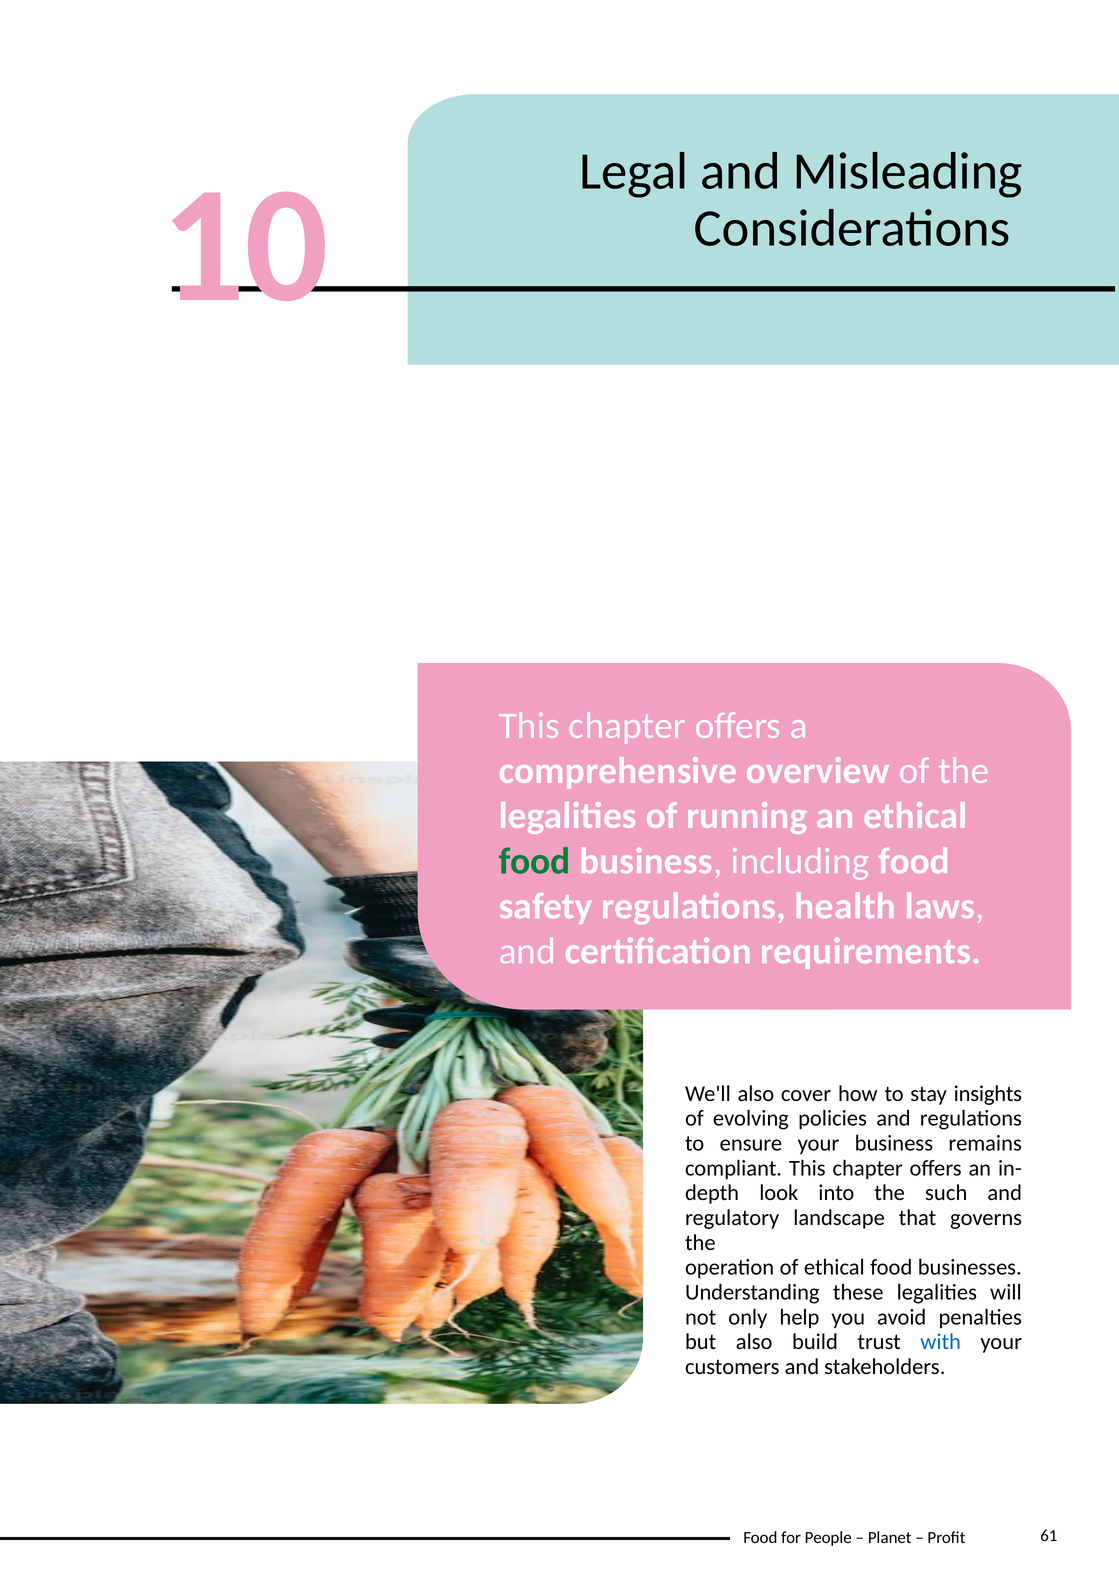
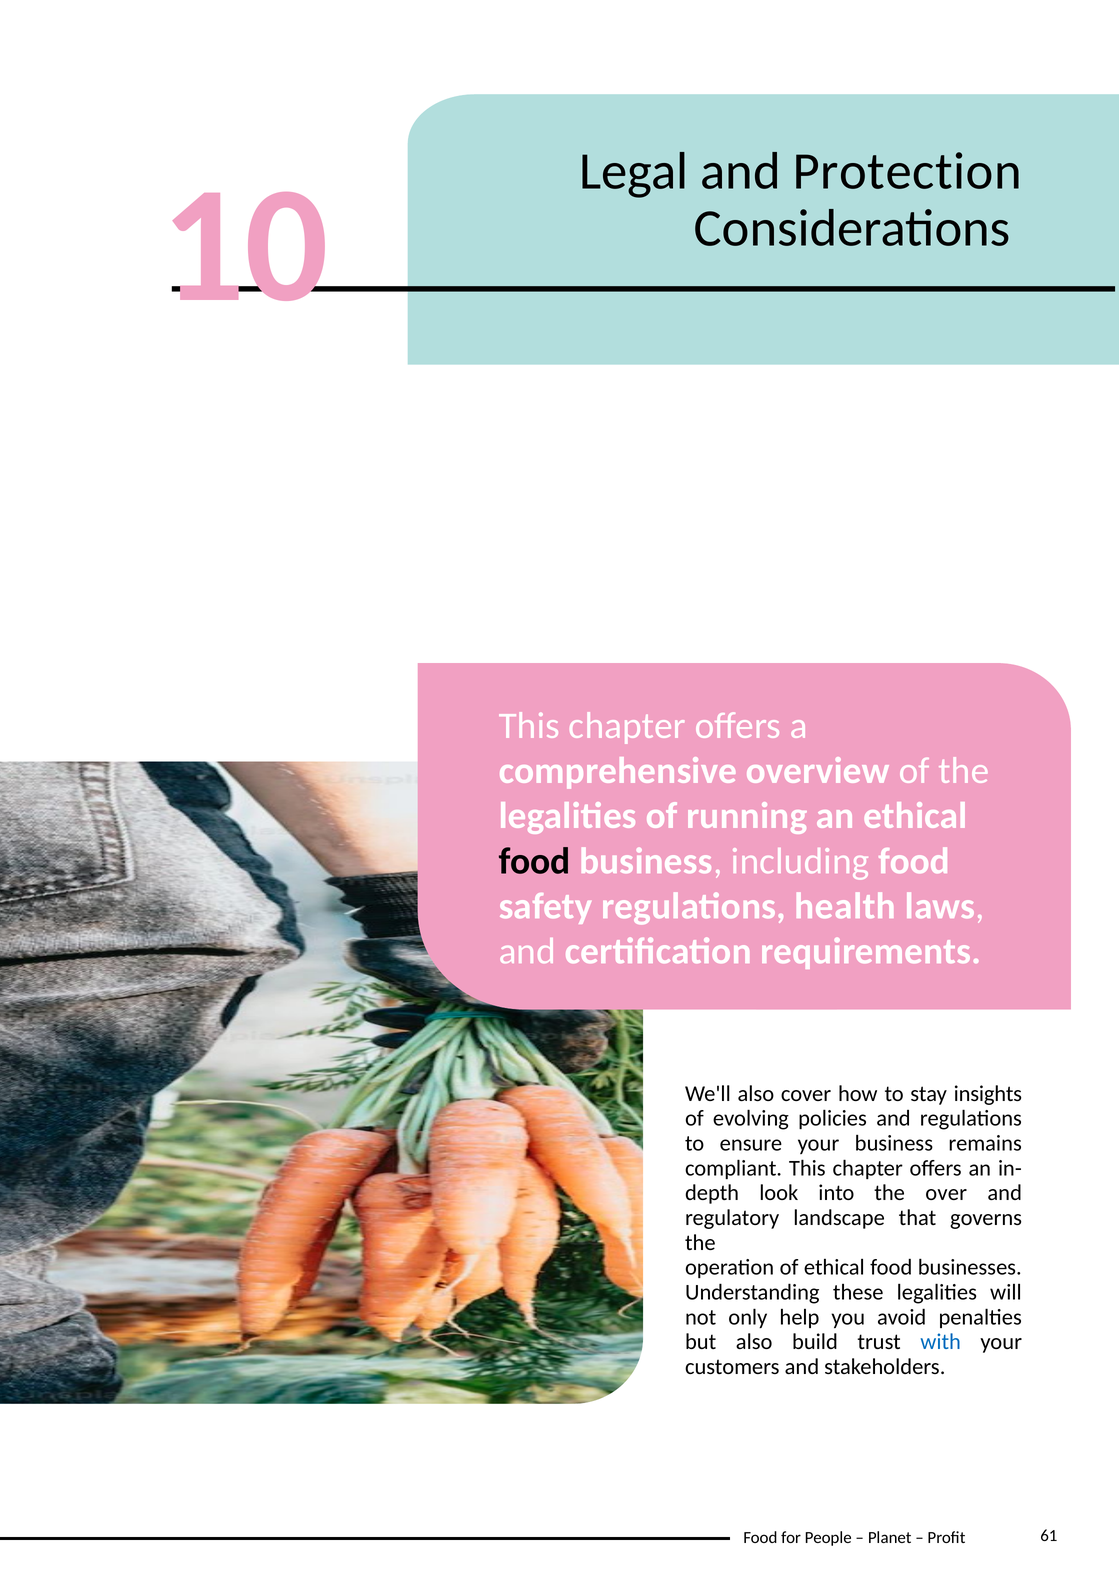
Misleading: Misleading -> Protection
food at (535, 861) colour: green -> black
such: such -> over
